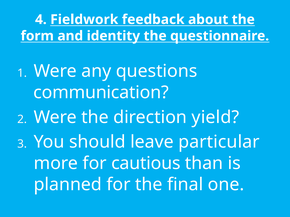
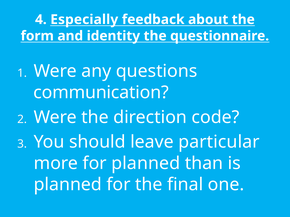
Fieldwork: Fieldwork -> Especially
yield: yield -> code
for cautious: cautious -> planned
